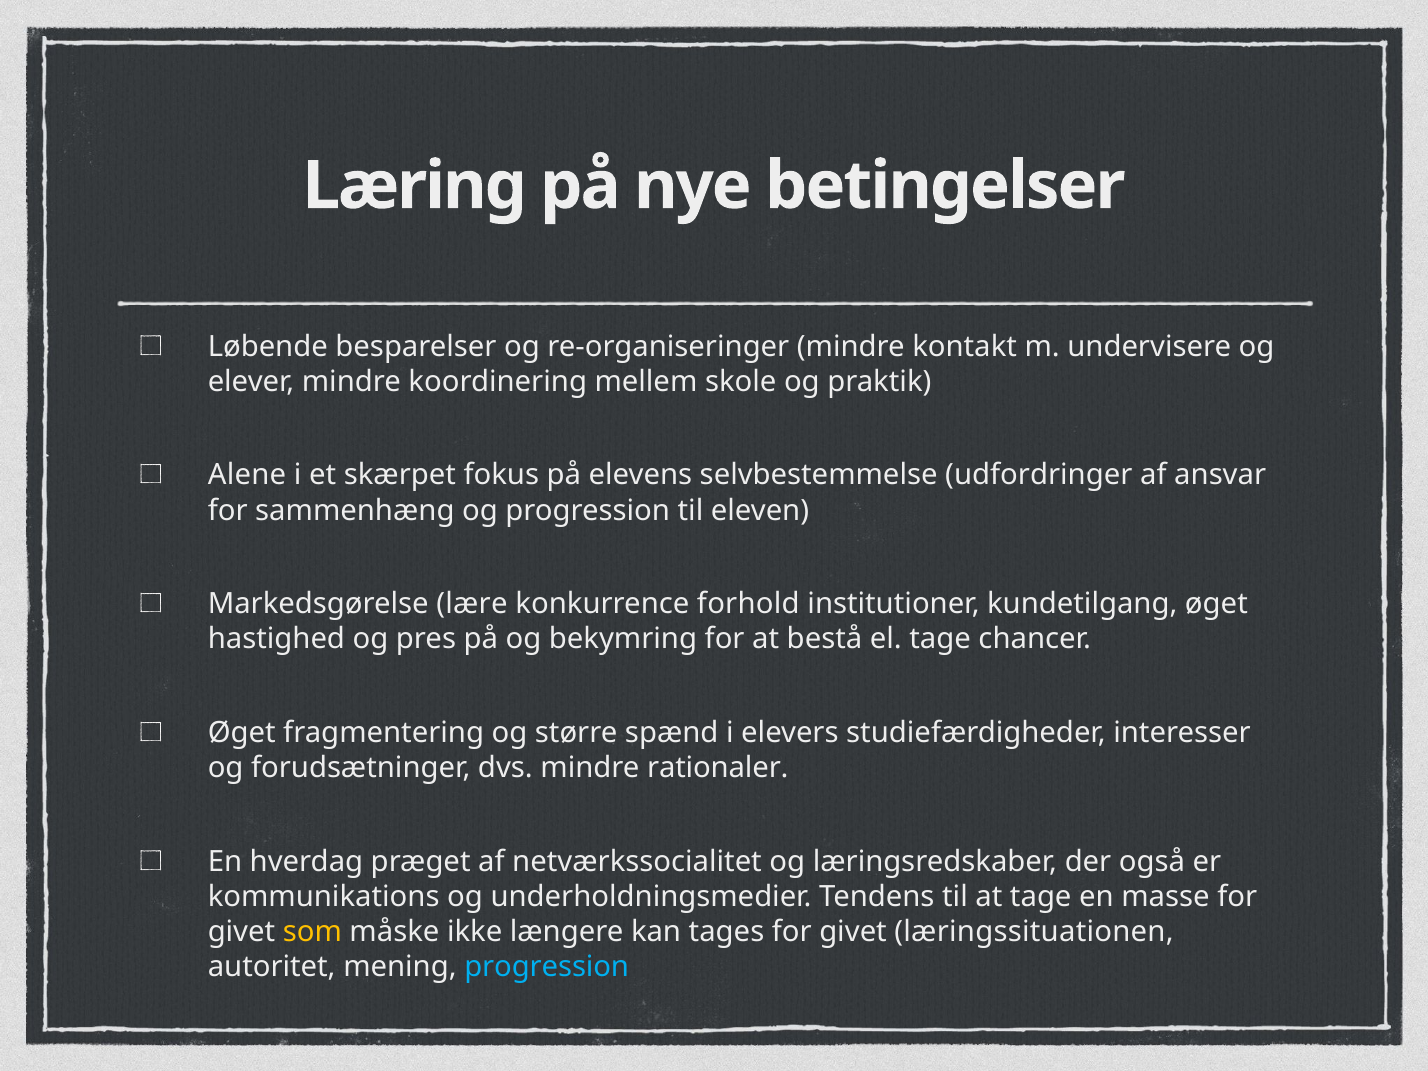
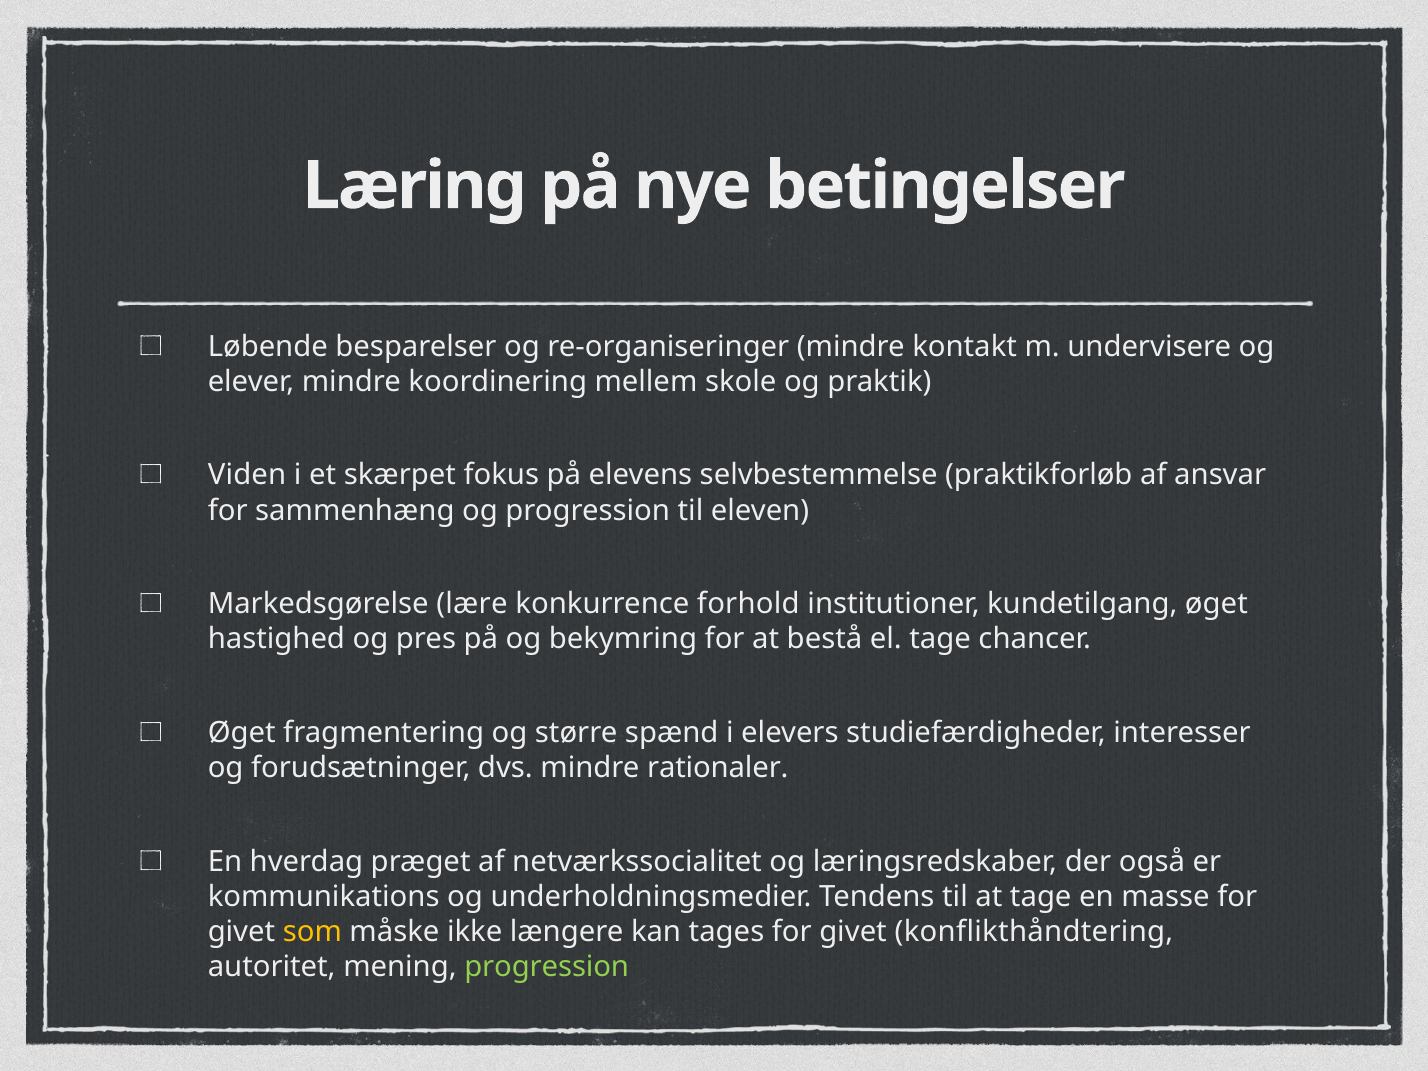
Alene: Alene -> Viden
udfordringer: udfordringer -> praktikforløb
læringssituationen: læringssituationen -> konflikthåndtering
progression at (547, 967) colour: light blue -> light green
